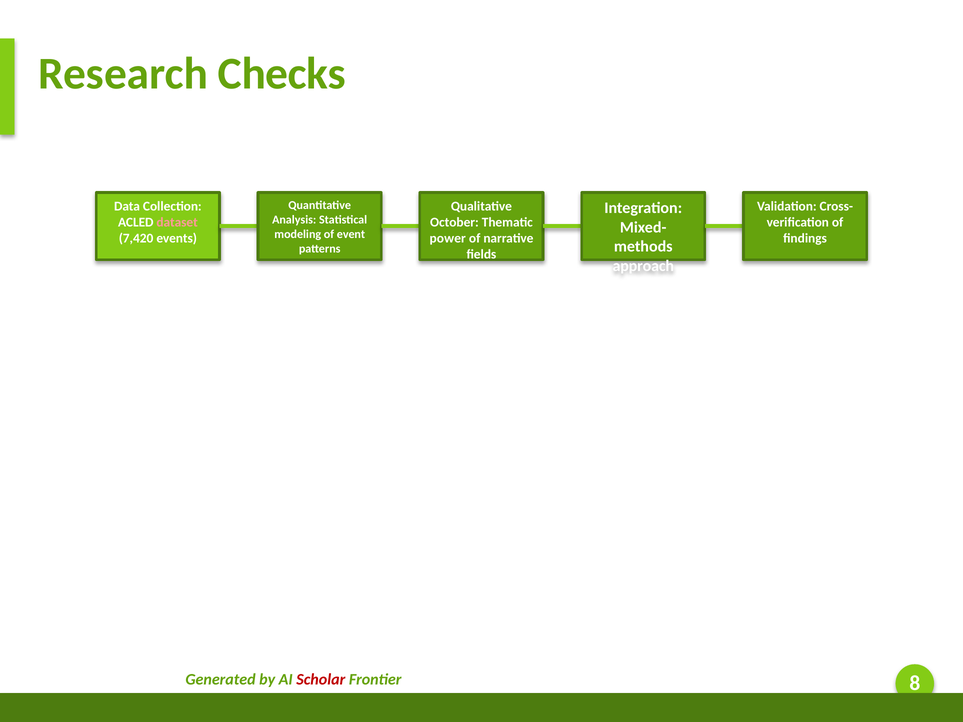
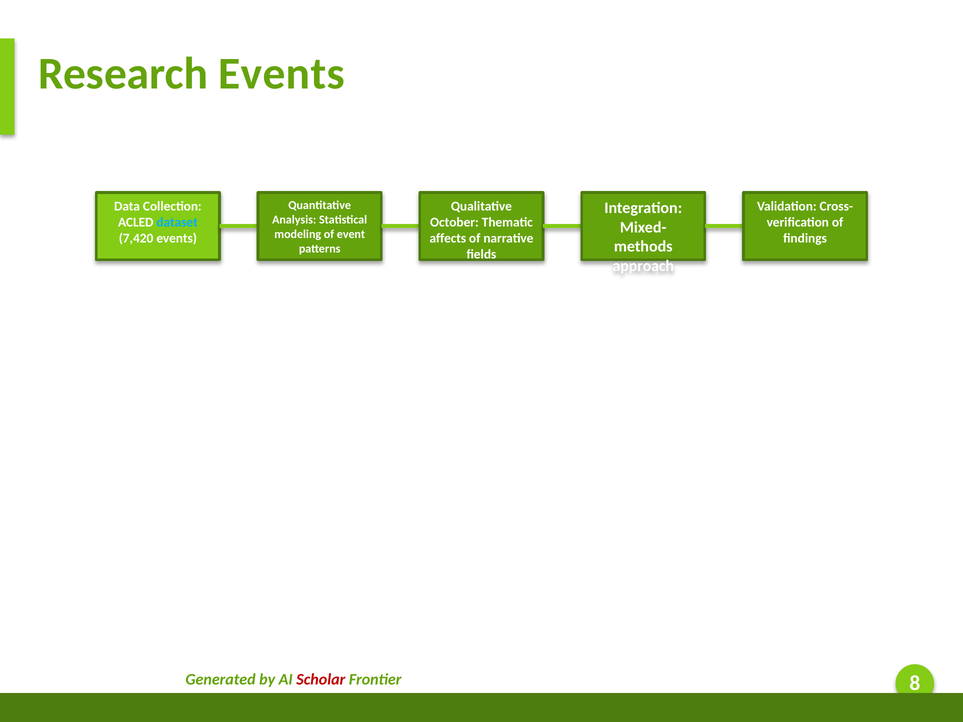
Research Checks: Checks -> Events
dataset colour: pink -> light blue
power: power -> affects
